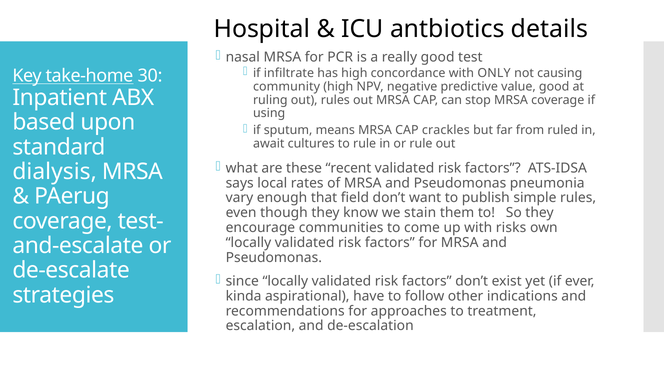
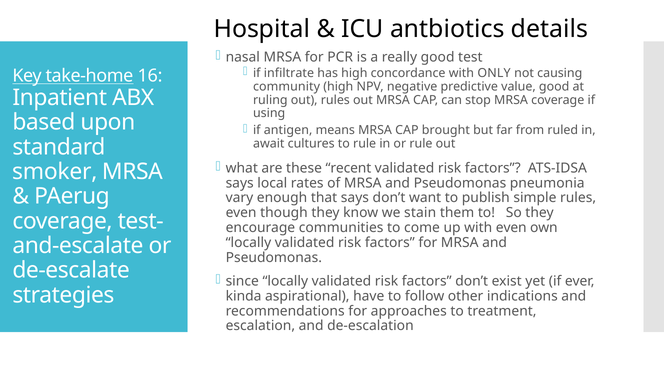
30: 30 -> 16
sputum: sputum -> antigen
crackles: crackles -> brought
dialysis: dialysis -> smoker
that field: field -> says
with risks: risks -> even
